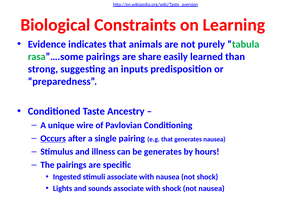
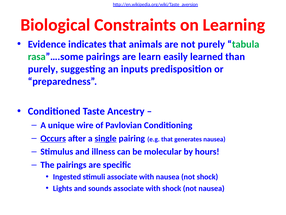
share: share -> learn
strong at (43, 69): strong -> purely
single underline: none -> present
be generates: generates -> molecular
